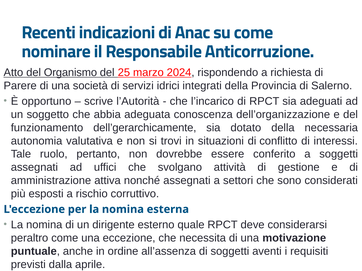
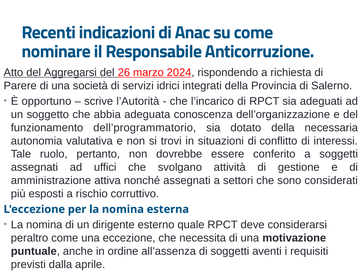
Organismo: Organismo -> Aggregarsi
25: 25 -> 26
dell’gerarchicamente: dell’gerarchicamente -> dell’programmatorio
